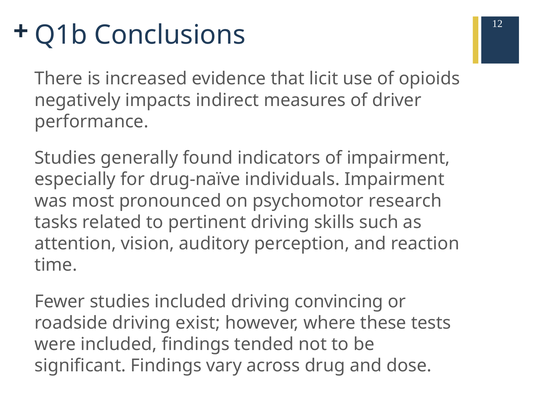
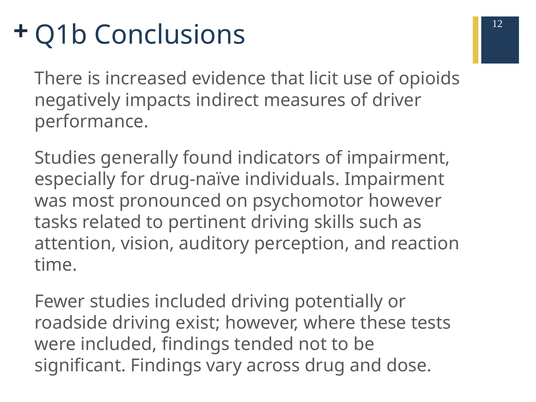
psychomotor research: research -> however
convincing: convincing -> potentially
